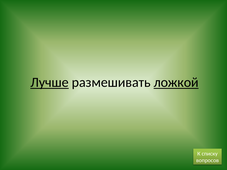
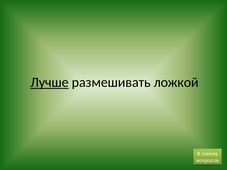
ложкой underline: present -> none
